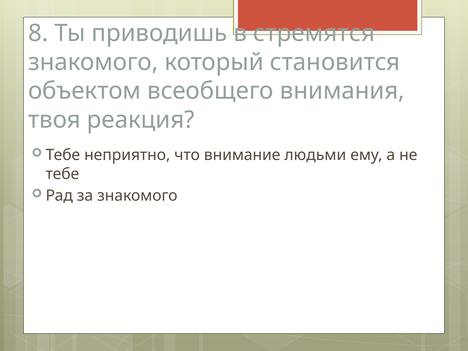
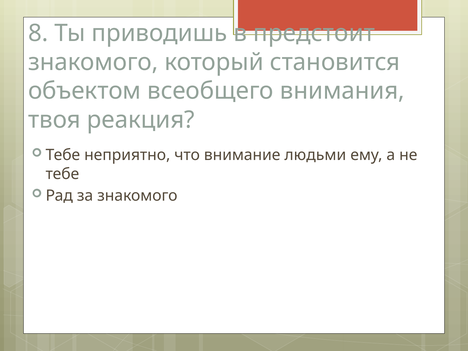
стремятся: стремятся -> предстоит
